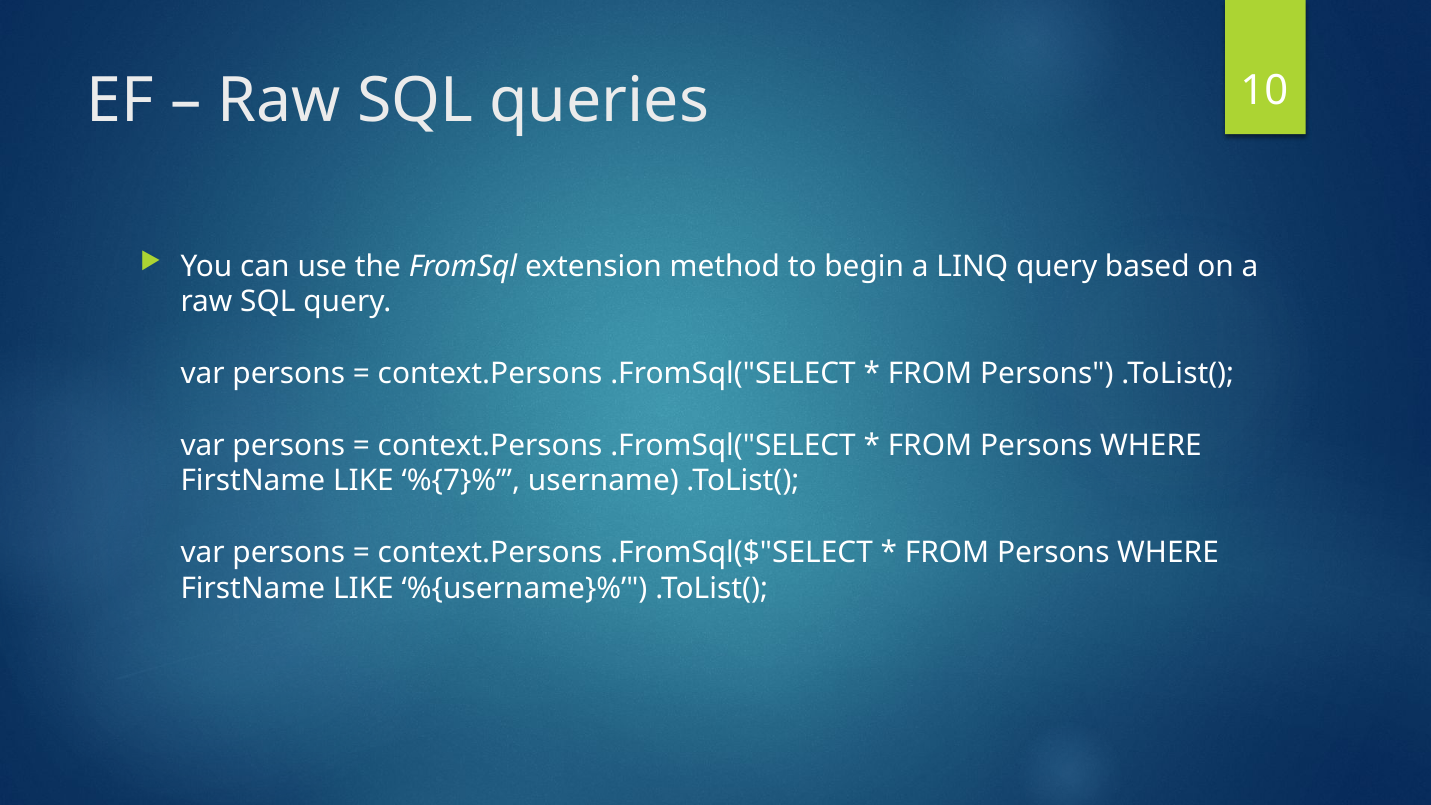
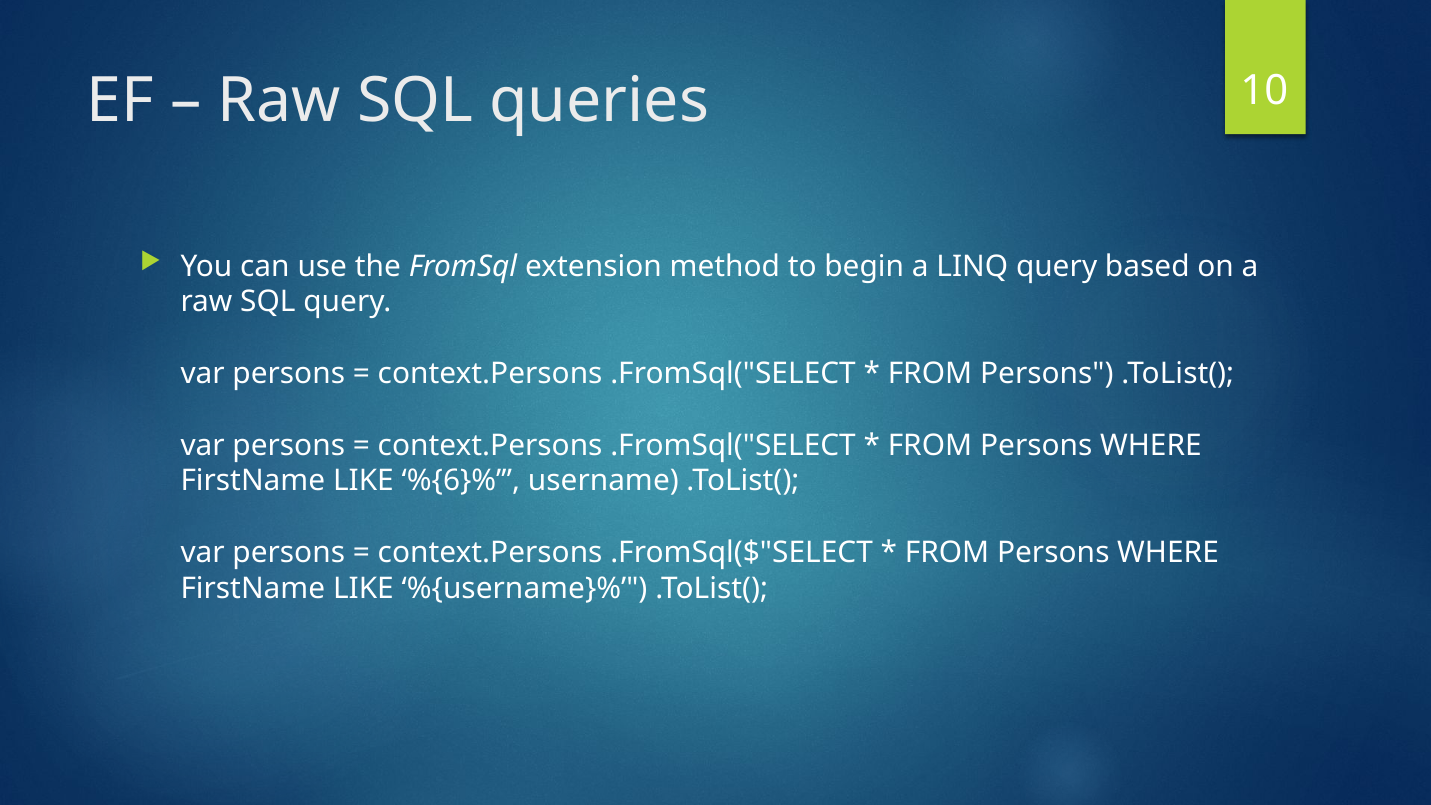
%{7}%: %{7}% -> %{6}%
